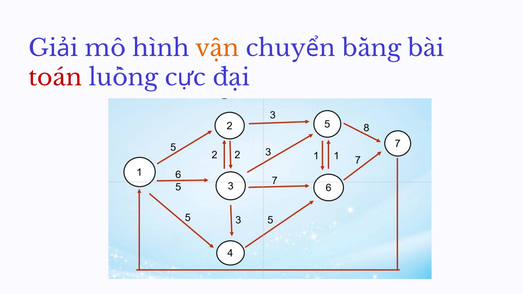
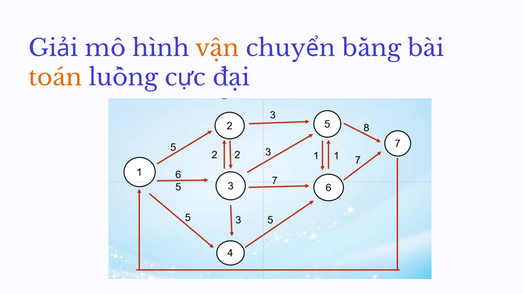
toán colour: red -> orange
